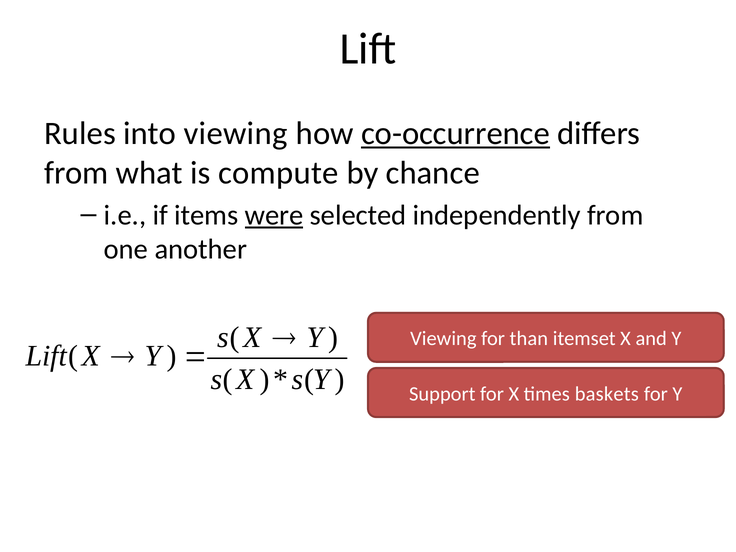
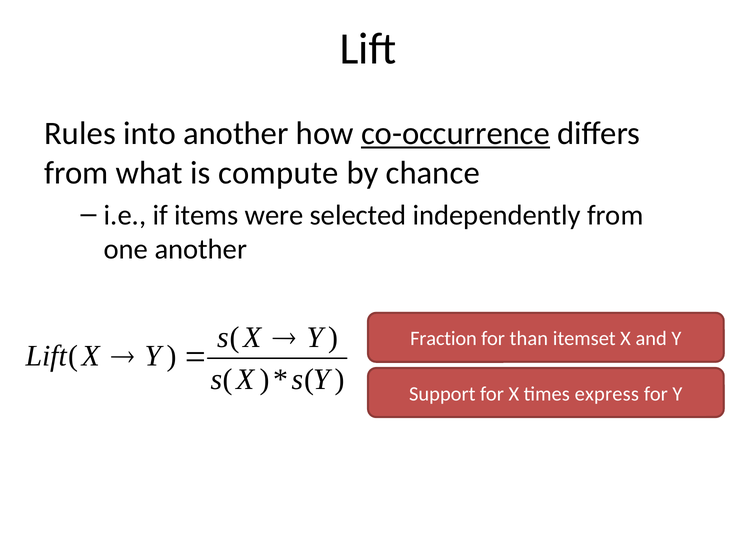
into viewing: viewing -> another
were underline: present -> none
Viewing at (443, 339): Viewing -> Fraction
baskets: baskets -> express
